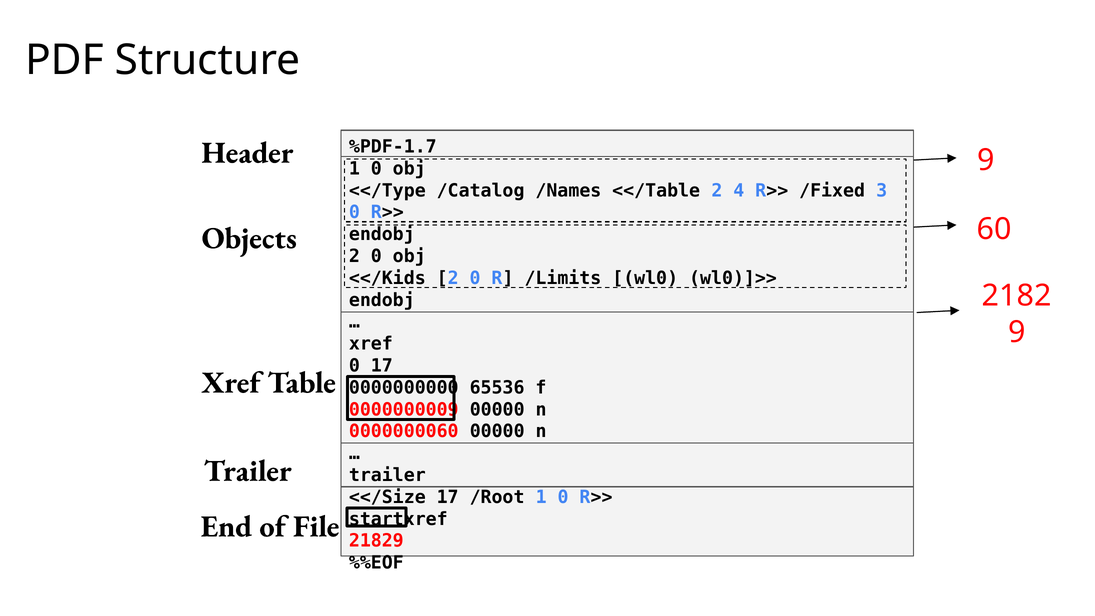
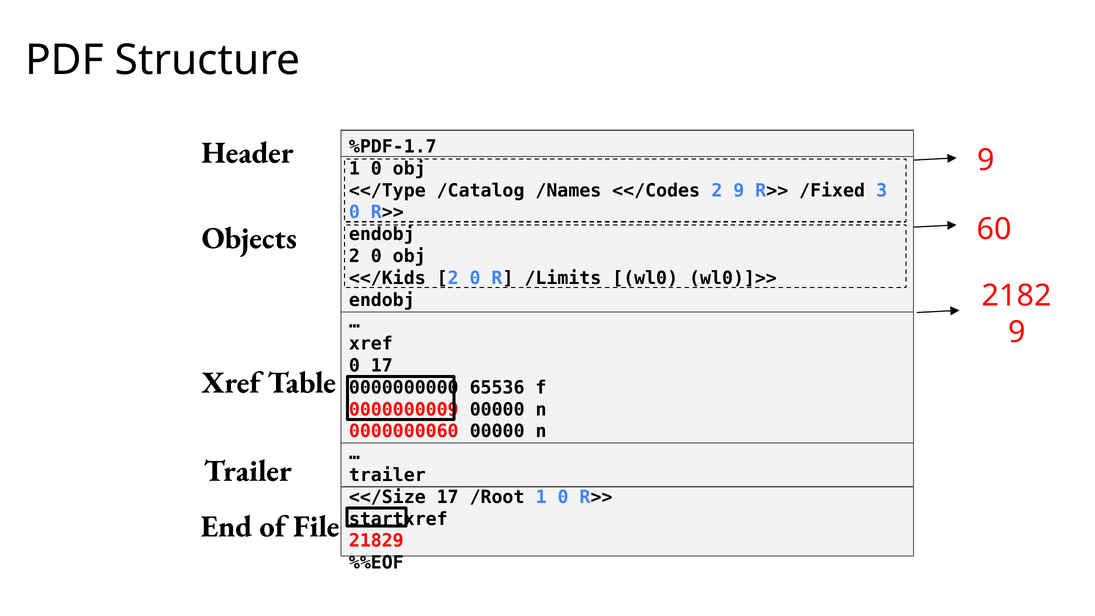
<</Table: <</Table -> <</Codes
2 4: 4 -> 9
